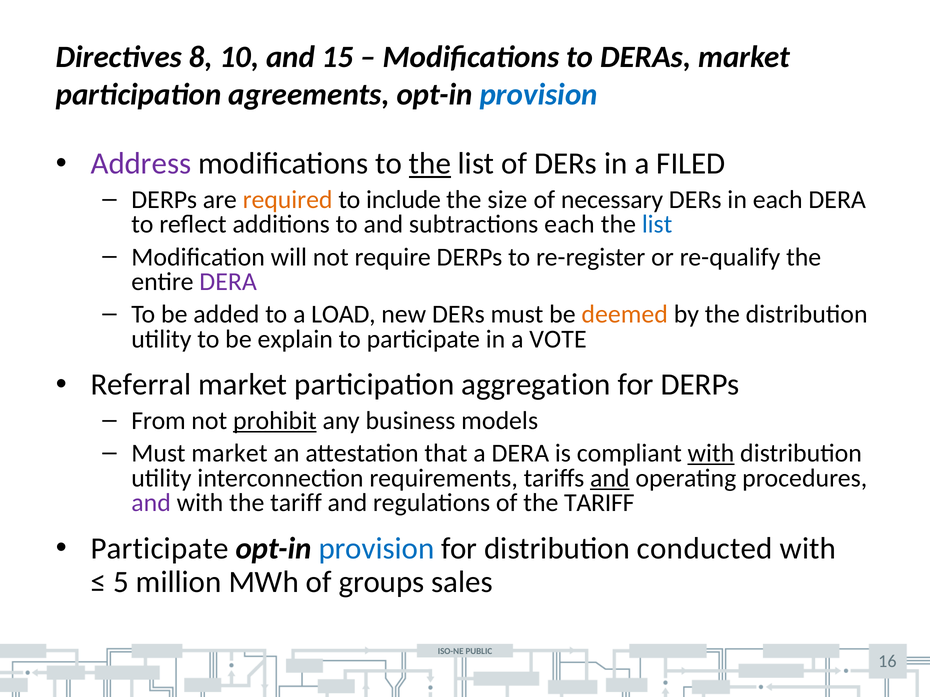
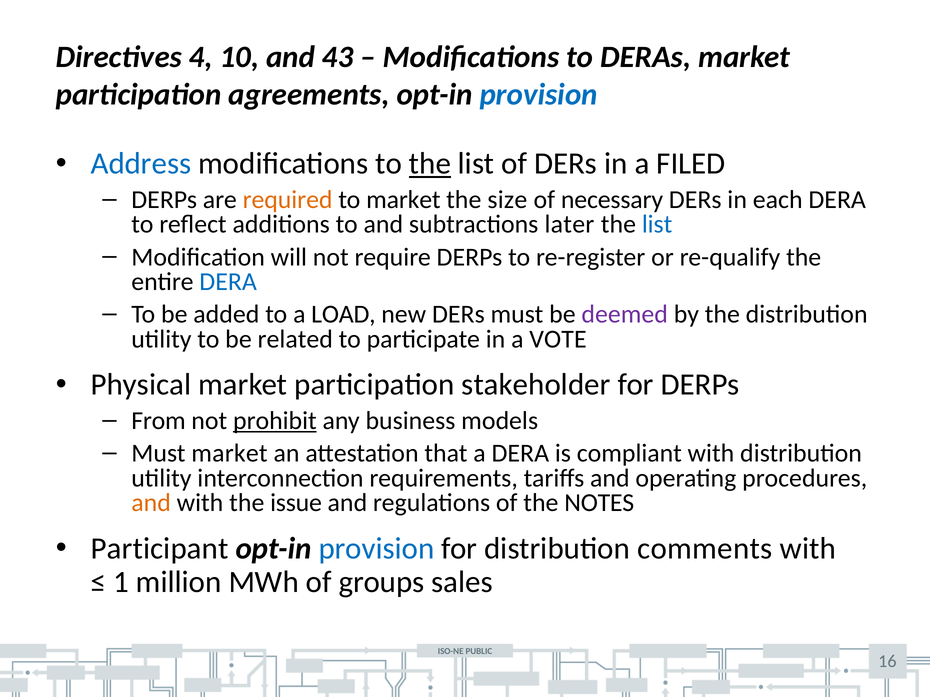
8: 8 -> 4
15: 15 -> 43
Address colour: purple -> blue
to include: include -> market
subtractions each: each -> later
DERA at (228, 282) colour: purple -> blue
deemed colour: orange -> purple
explain: explain -> related
Referral: Referral -> Physical
aggregation: aggregation -> stakeholder
with at (711, 454) underline: present -> none
and at (610, 478) underline: present -> none
and at (151, 503) colour: purple -> orange
with the tariff: tariff -> issue
of the TARIFF: TARIFF -> NOTES
Participate at (160, 549): Participate -> Participant
conducted: conducted -> comments
5: 5 -> 1
